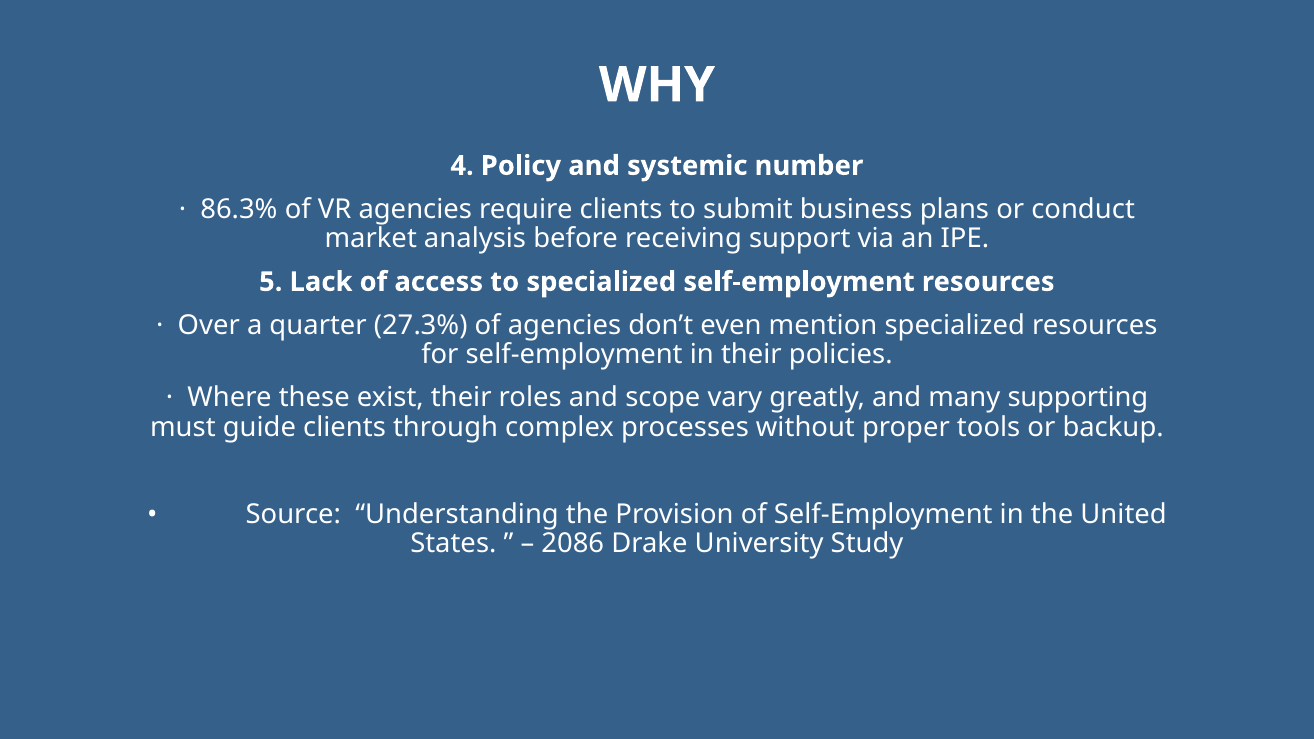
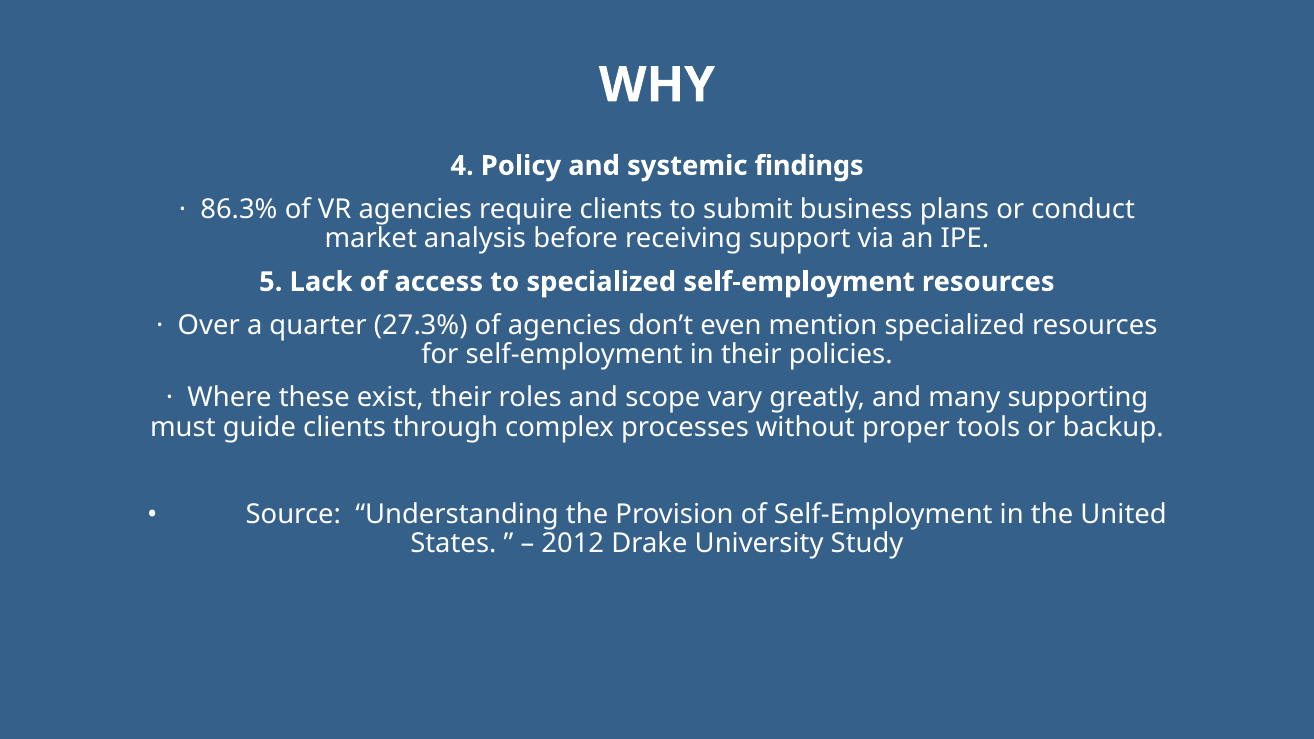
number: number -> findings
2086: 2086 -> 2012
